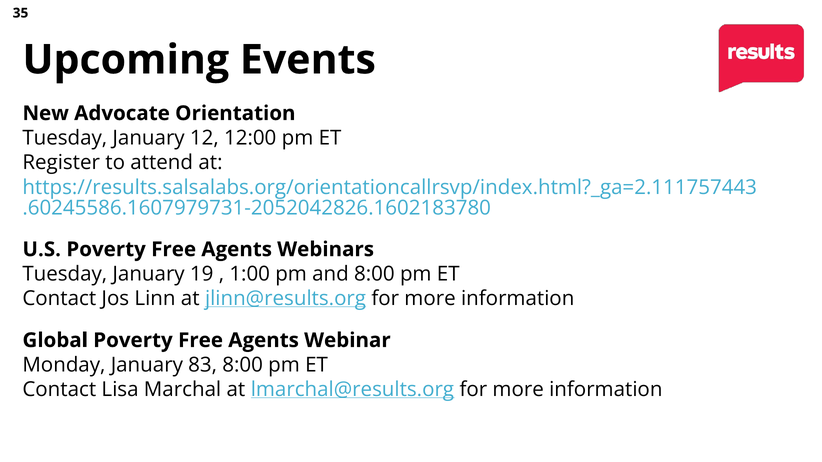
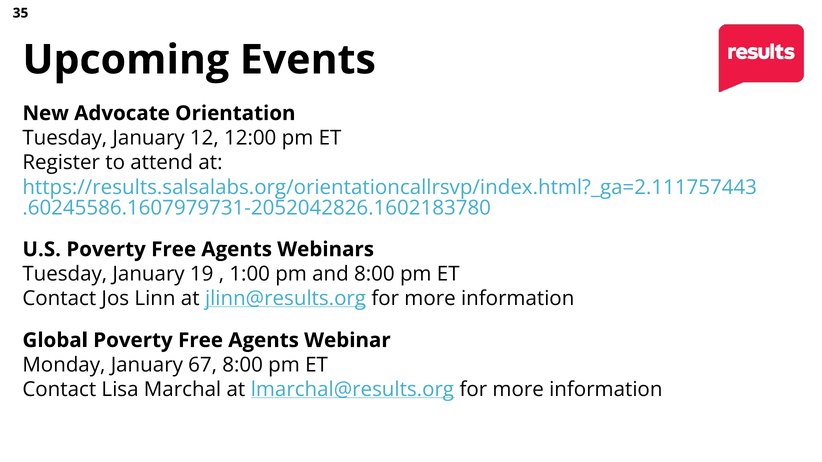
83: 83 -> 67
